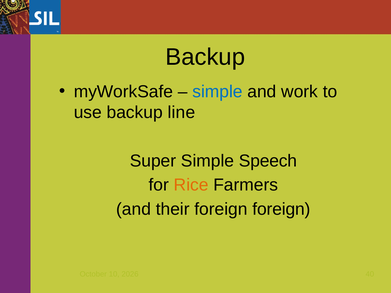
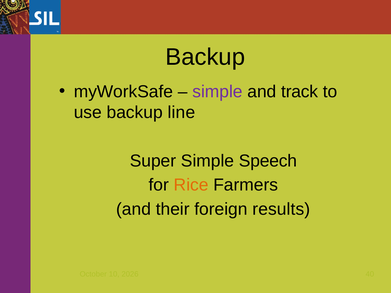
simple at (217, 92) colour: blue -> purple
work: work -> track
foreign foreign: foreign -> results
